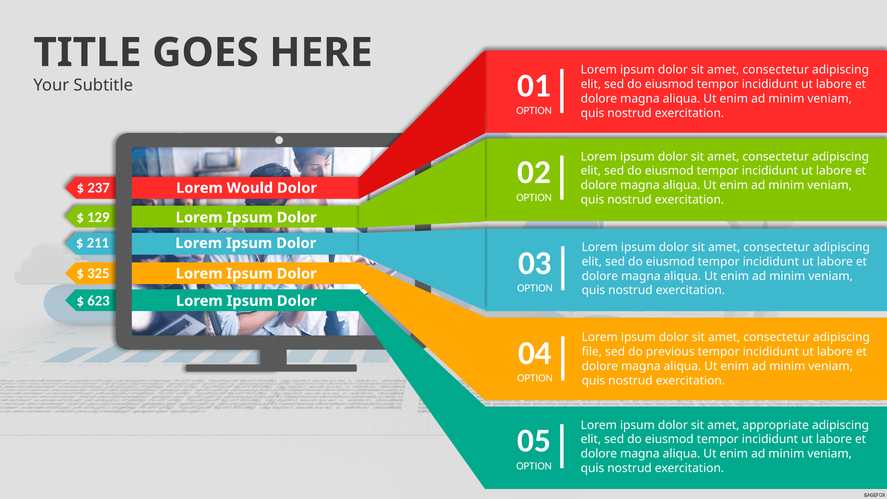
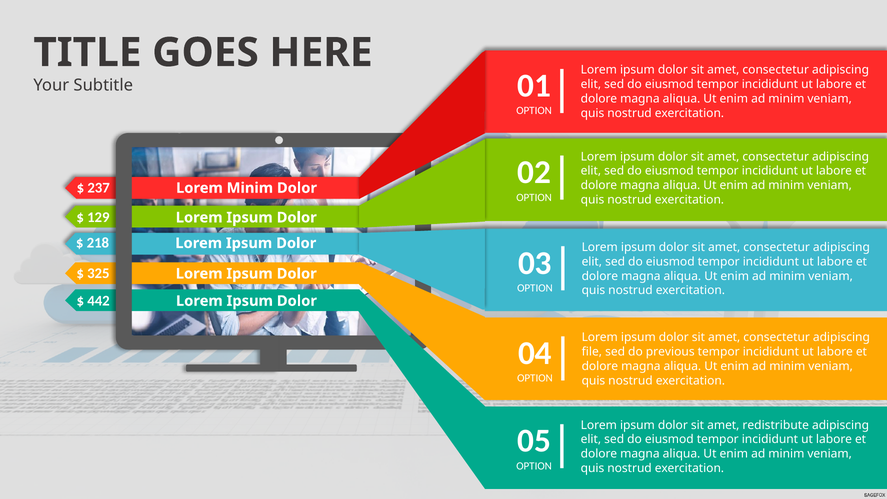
Lorem Would: Would -> Minim
211: 211 -> 218
623: 623 -> 442
appropriate: appropriate -> redistribute
